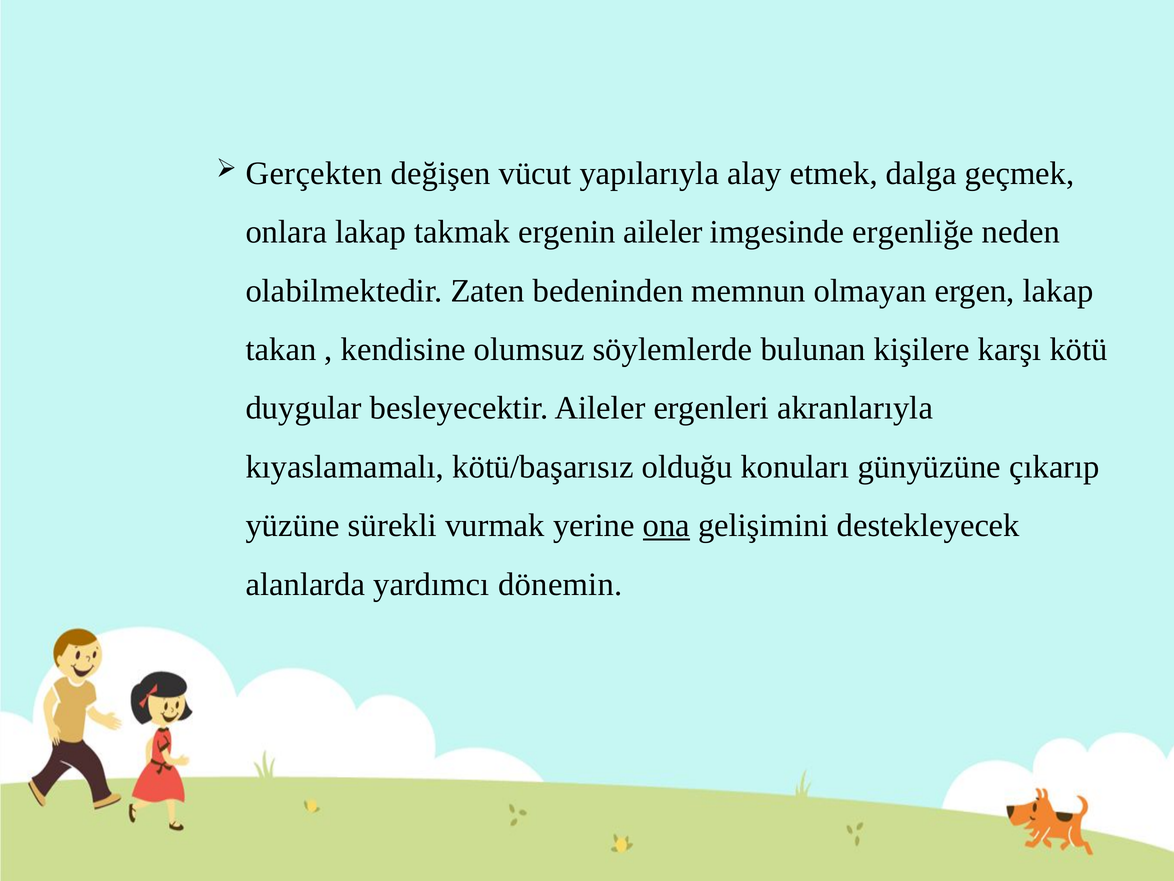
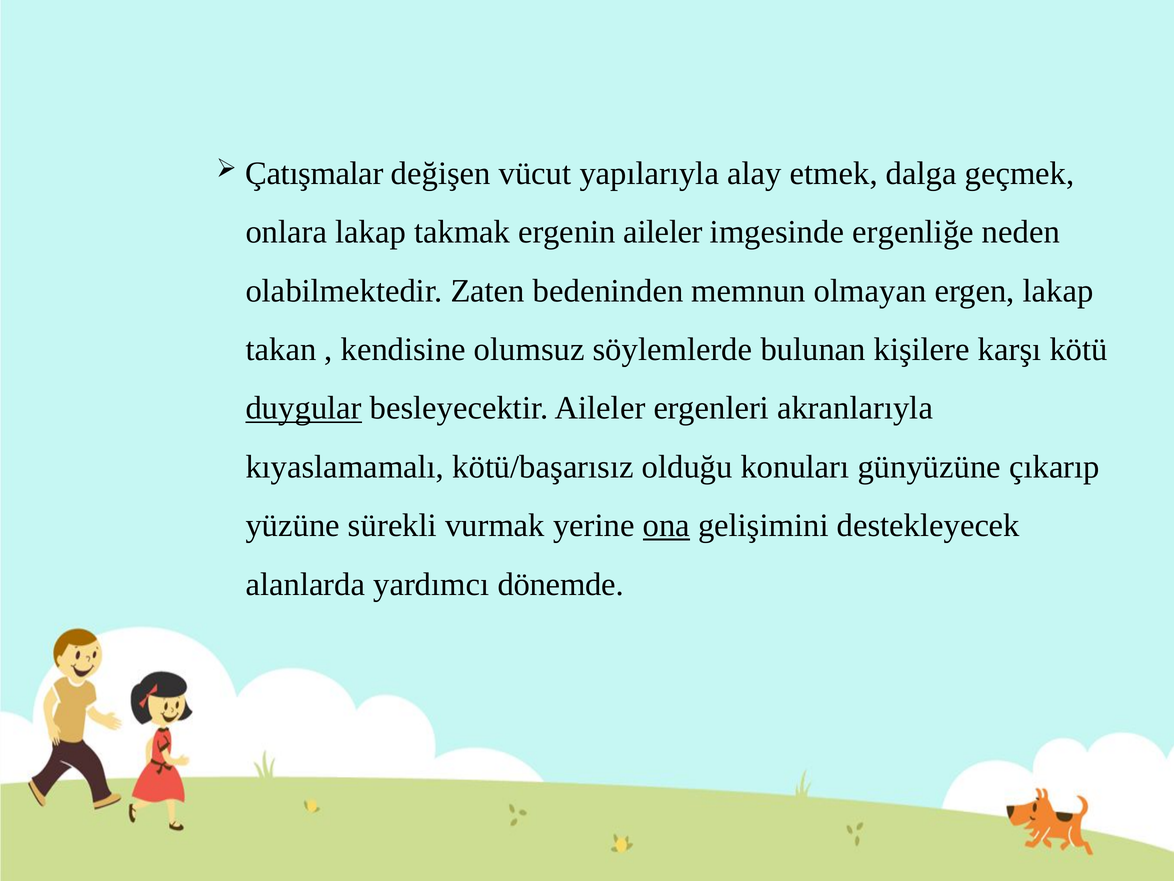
Gerçekten: Gerçekten -> Çatışmalar
duygular underline: none -> present
dönemin: dönemin -> dönemde
